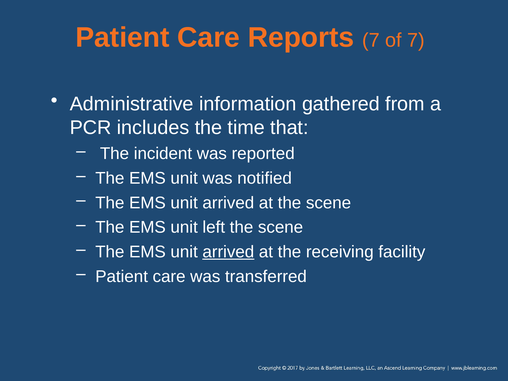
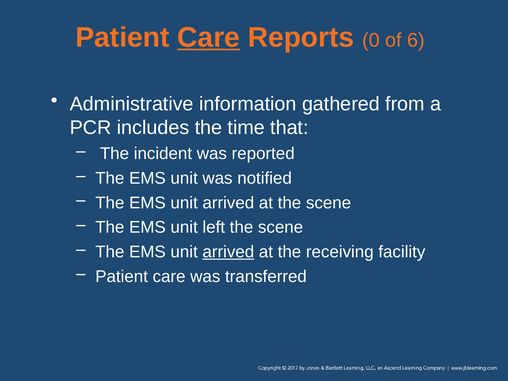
Care at (209, 37) underline: none -> present
Reports 7: 7 -> 0
of 7: 7 -> 6
